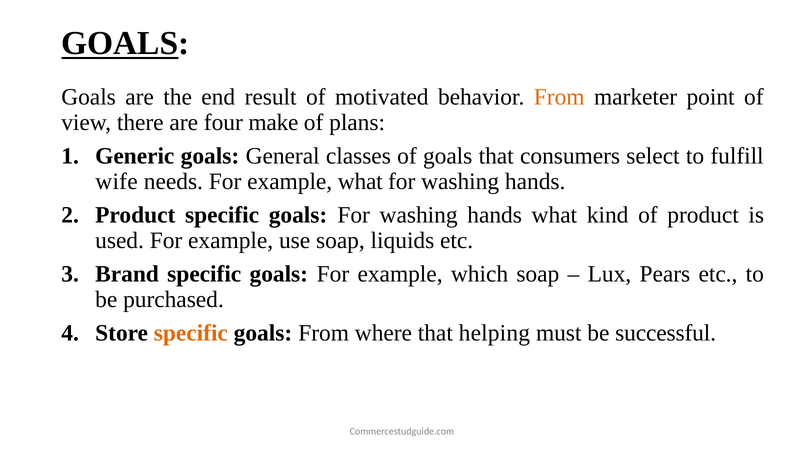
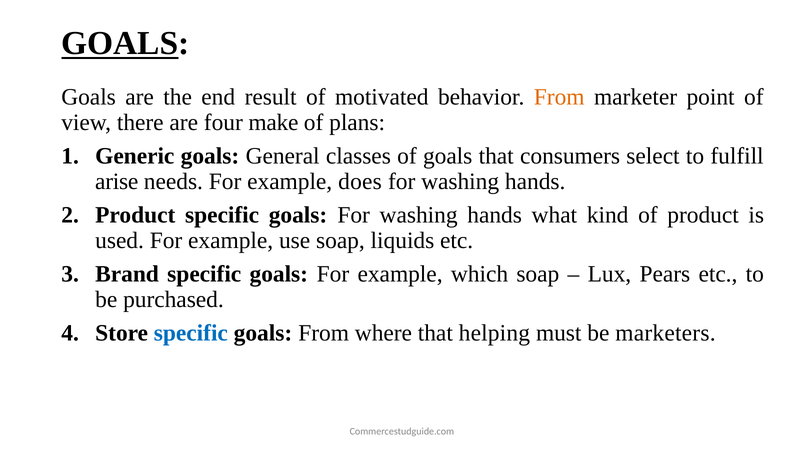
wife: wife -> arise
example what: what -> does
specific at (191, 333) colour: orange -> blue
successful: successful -> marketers
